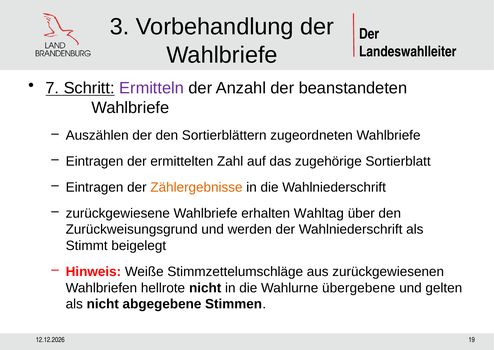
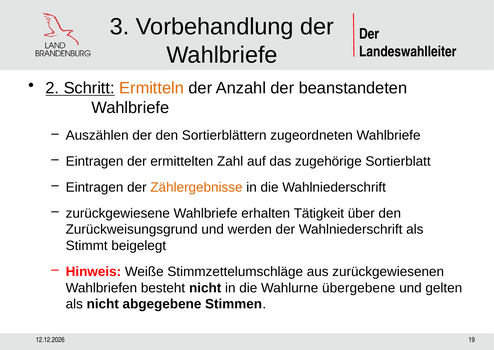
7: 7 -> 2
Ermitteln colour: purple -> orange
Wahltag: Wahltag -> Tätigkeit
hellrote: hellrote -> besteht
